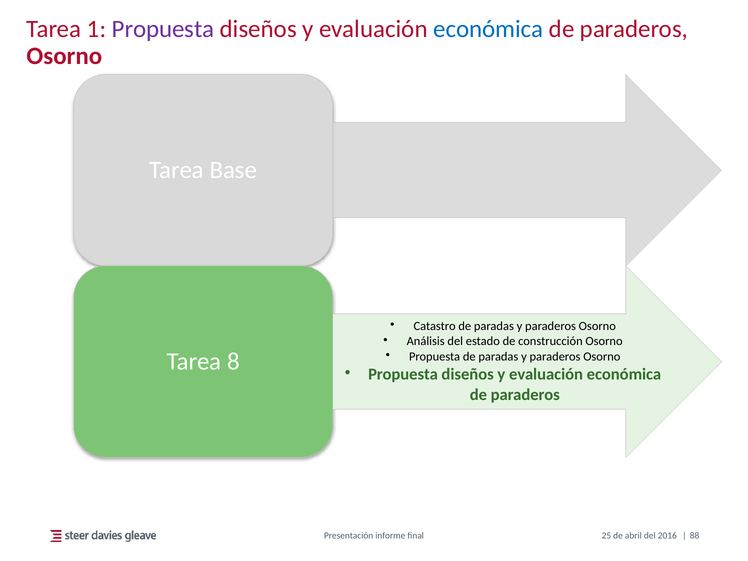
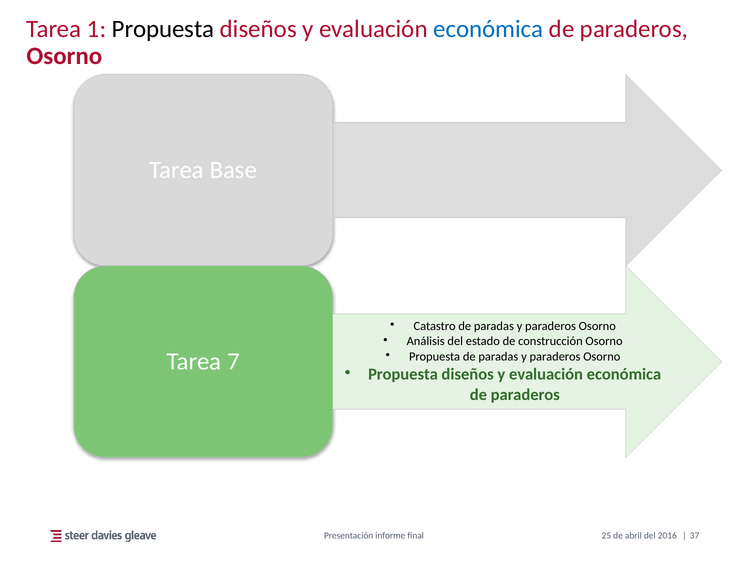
Propuesta at (163, 29) colour: purple -> black
8: 8 -> 7
88: 88 -> 37
